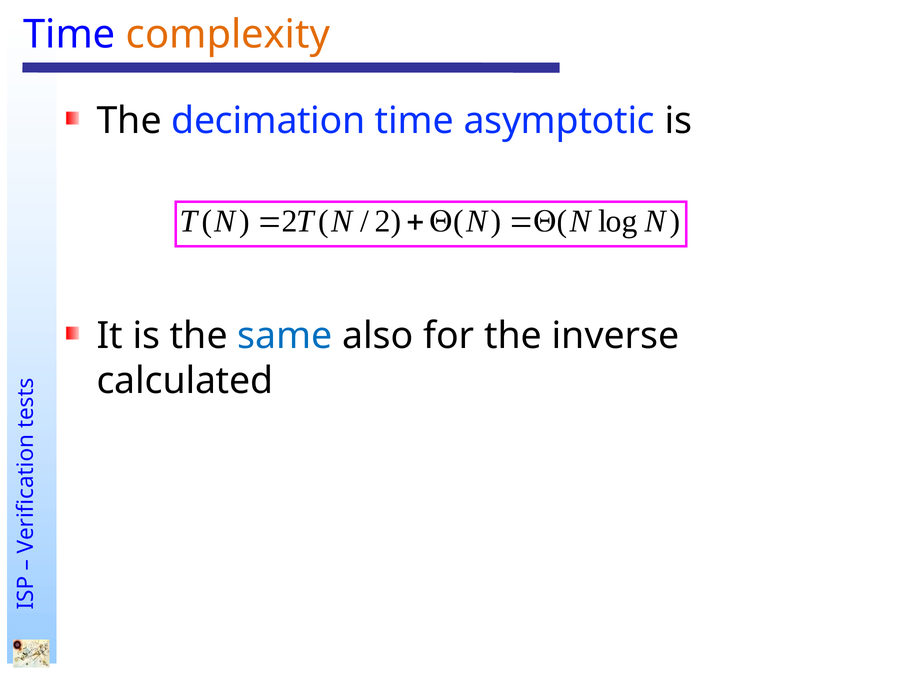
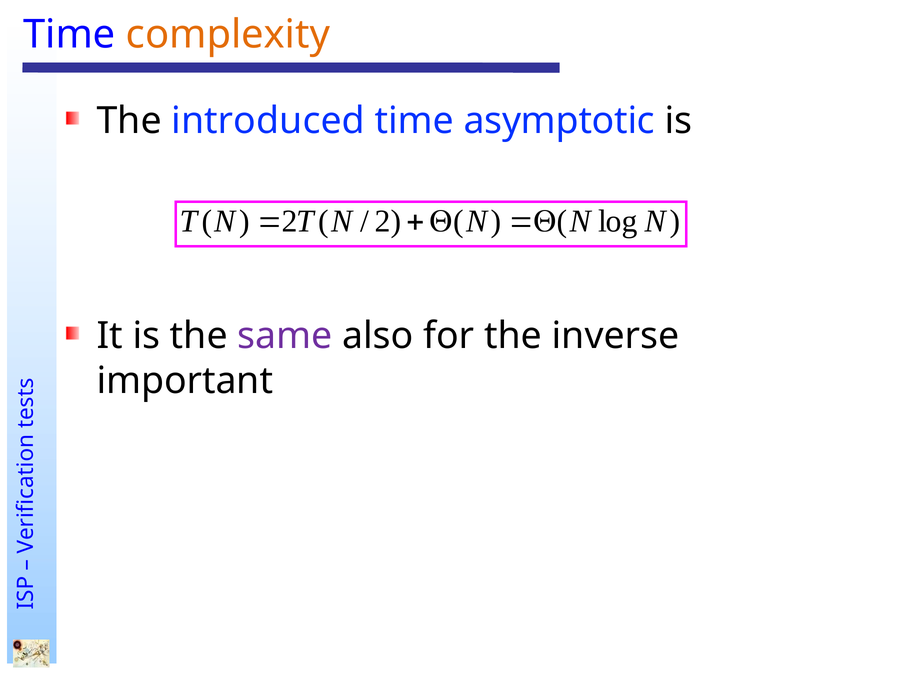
decimation: decimation -> introduced
same colour: blue -> purple
calculated: calculated -> important
